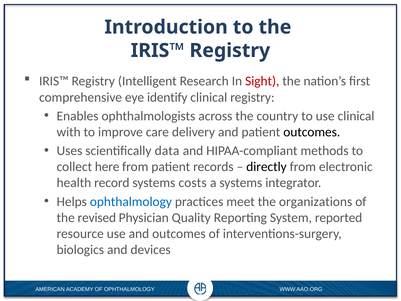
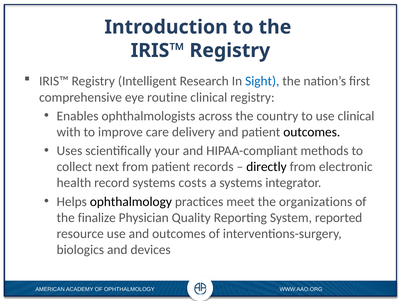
Sight colour: red -> blue
identify: identify -> routine
data: data -> your
here: here -> next
ophthalmology at (131, 201) colour: blue -> black
revised: revised -> finalize
